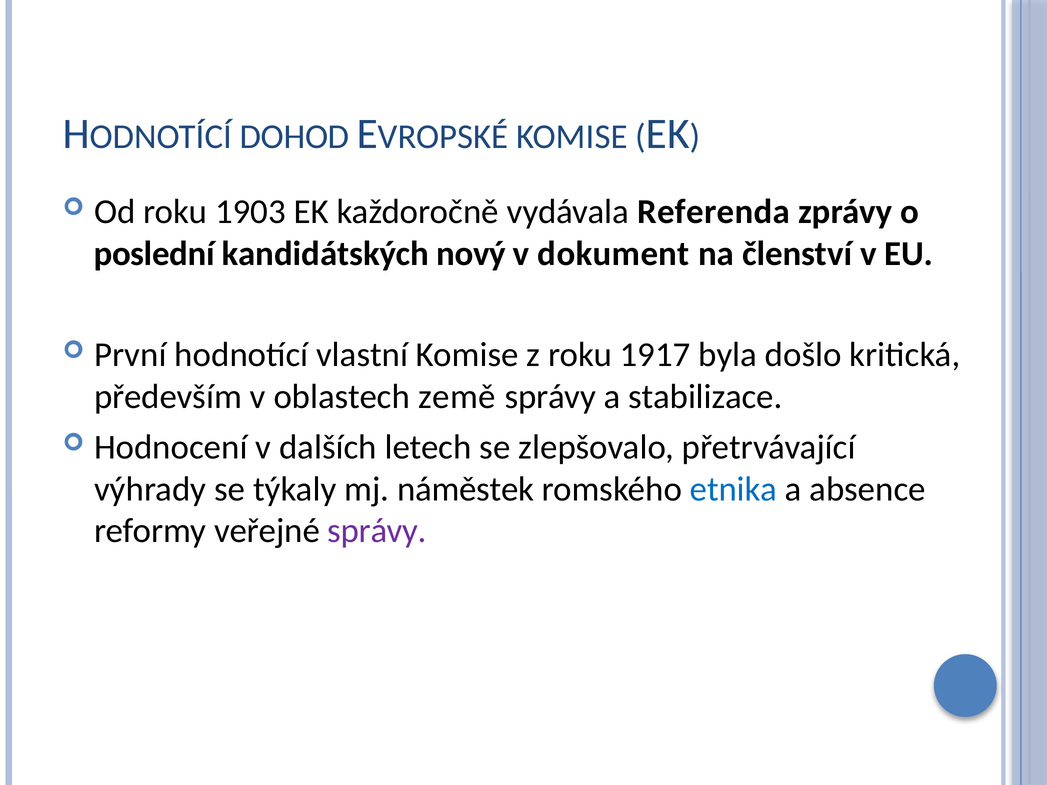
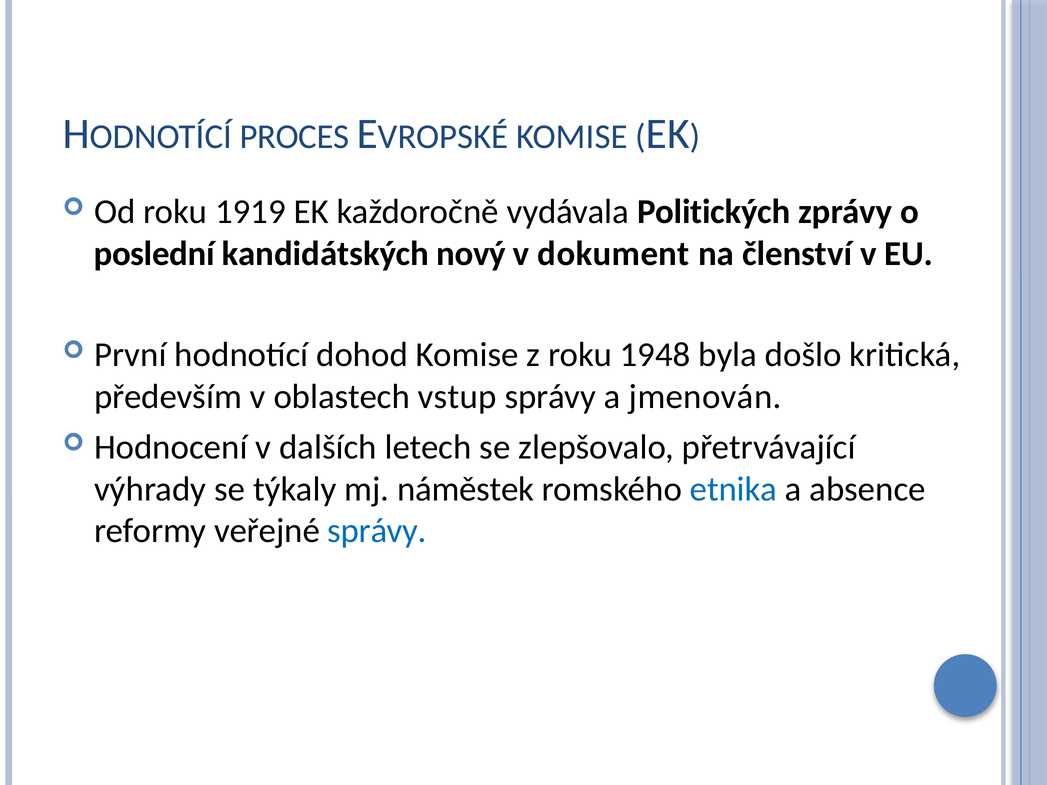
DOHOD: DOHOD -> PROCES
1903: 1903 -> 1919
Referenda: Referenda -> Politických
vlastní: vlastní -> dohod
1917: 1917 -> 1948
země: země -> vstup
stabilizace: stabilizace -> jmenován
správy at (377, 531) colour: purple -> blue
